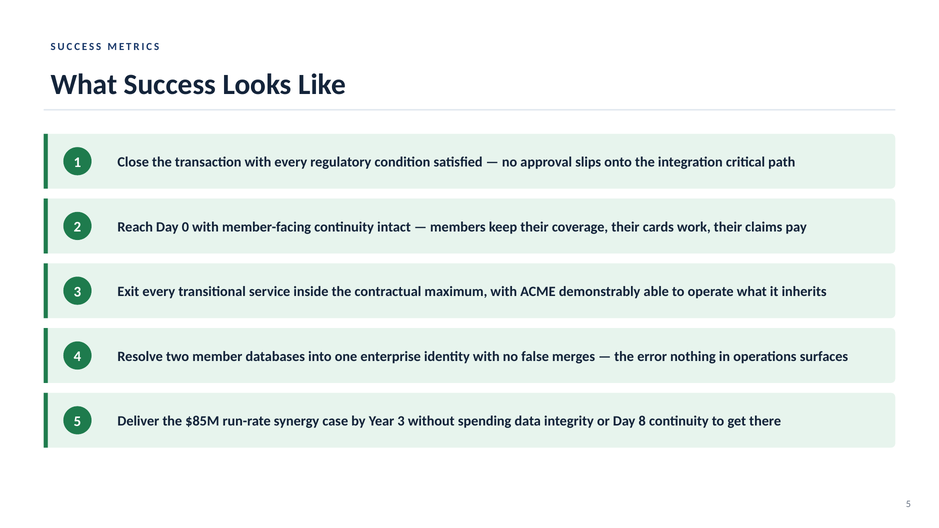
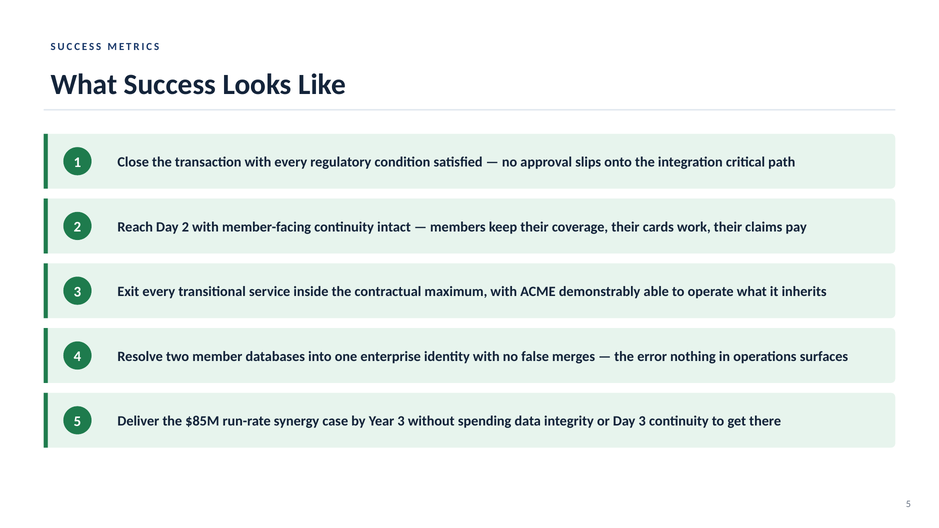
Day 0: 0 -> 2
Day 8: 8 -> 3
